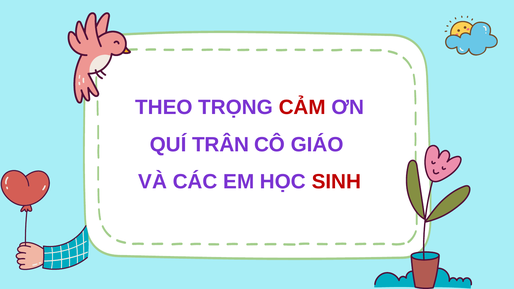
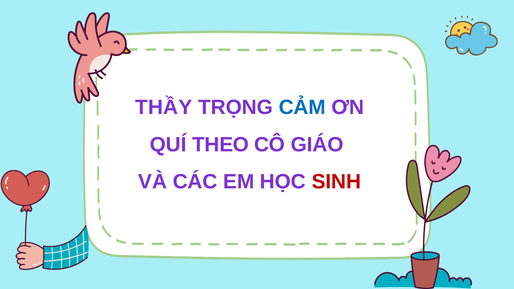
THEO: THEO -> THẦY
CẢM colour: red -> blue
TRÂN: TRÂN -> THEO
